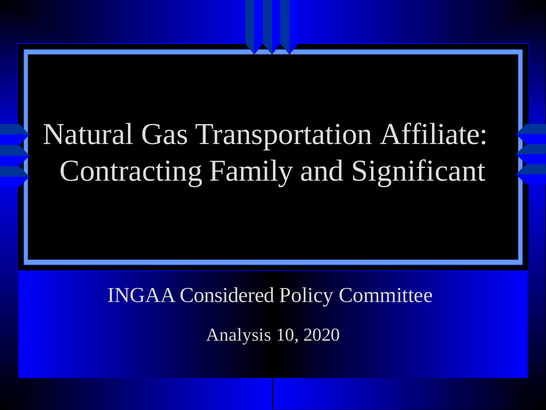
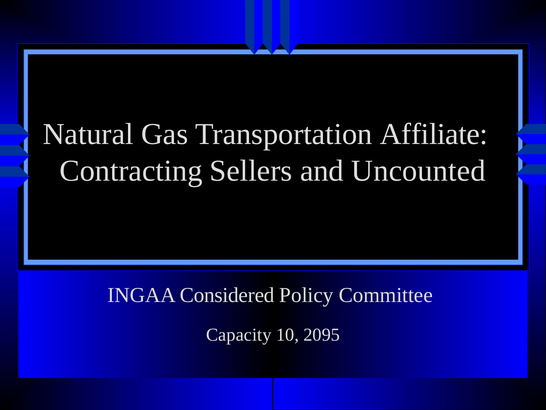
Family: Family -> Sellers
Significant: Significant -> Uncounted
Analysis: Analysis -> Capacity
2020: 2020 -> 2095
